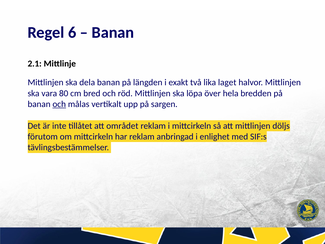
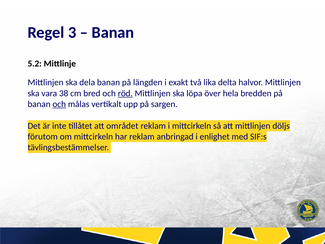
6: 6 -> 3
2.1: 2.1 -> 5.2
laget: laget -> delta
80: 80 -> 38
röd underline: none -> present
